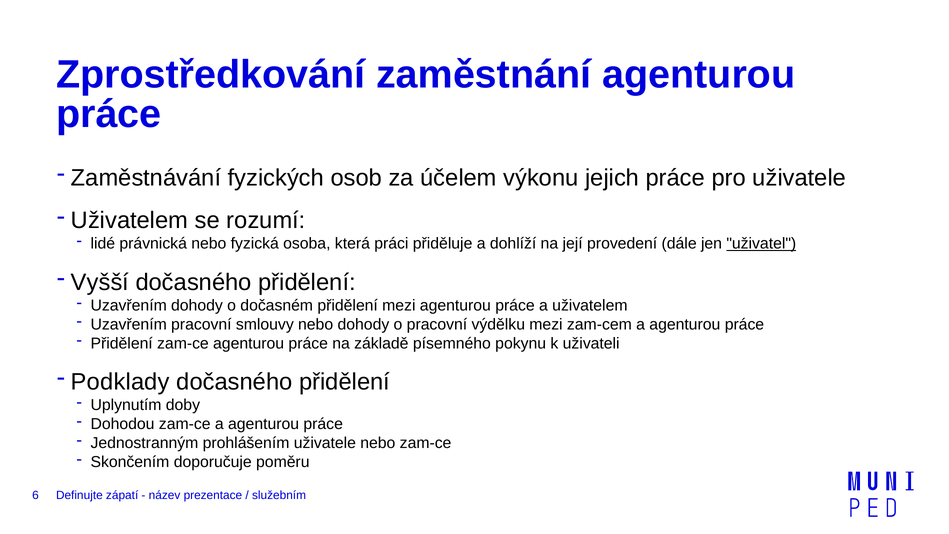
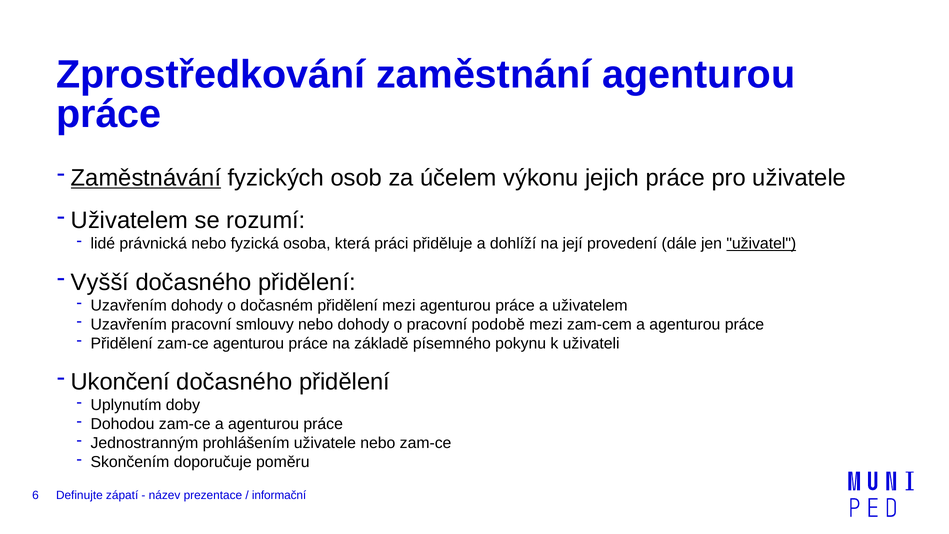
Zaměstnávání underline: none -> present
výdělku: výdělku -> podobě
Podklady: Podklady -> Ukončení
služebním: služebním -> informační
